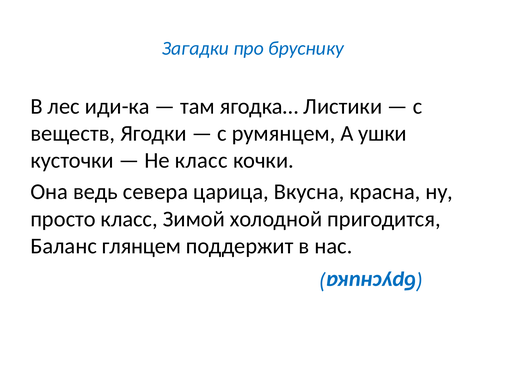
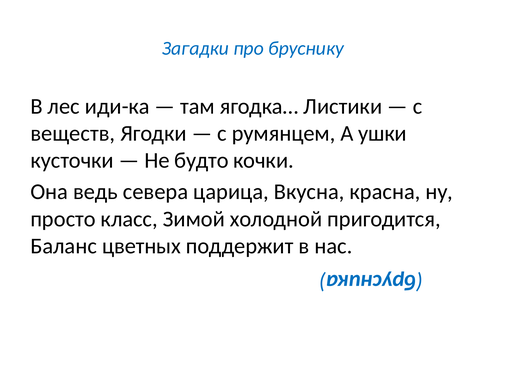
Не класс: класс -> будто
глянцем: глянцем -> цветных
